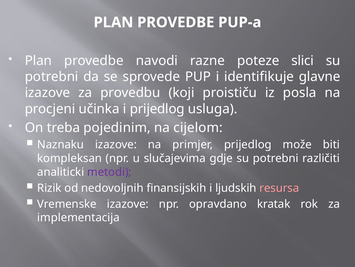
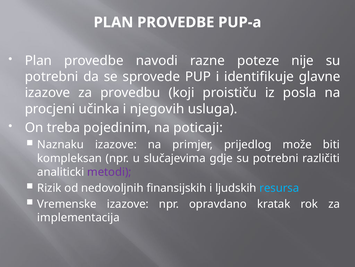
slici: slici -> nije
i prijedlog: prijedlog -> njegovih
cijelom: cijelom -> poticaji
resursa colour: pink -> light blue
